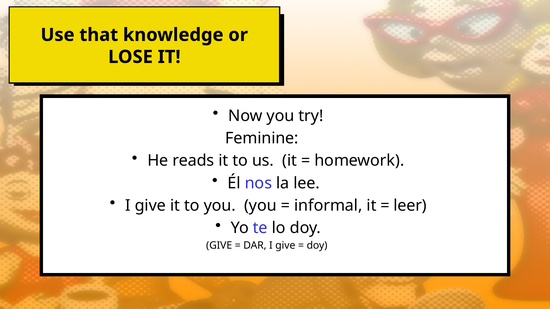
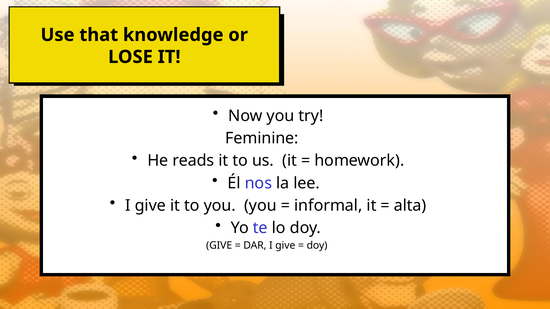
leer: leer -> alta
